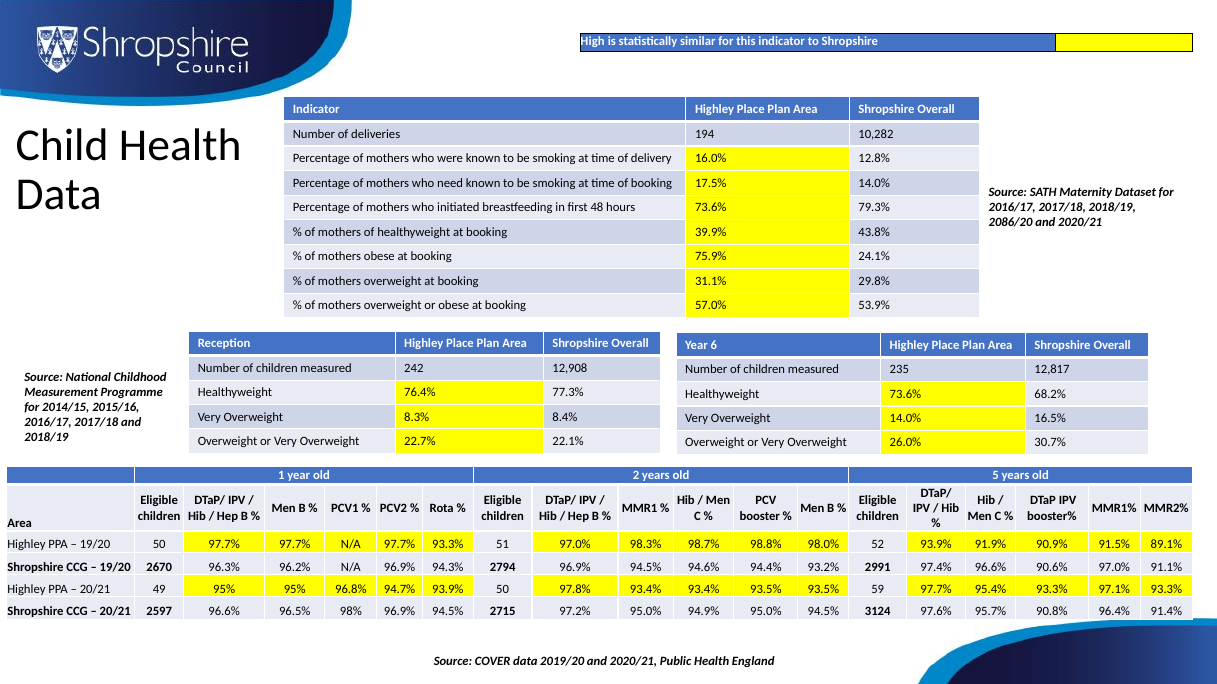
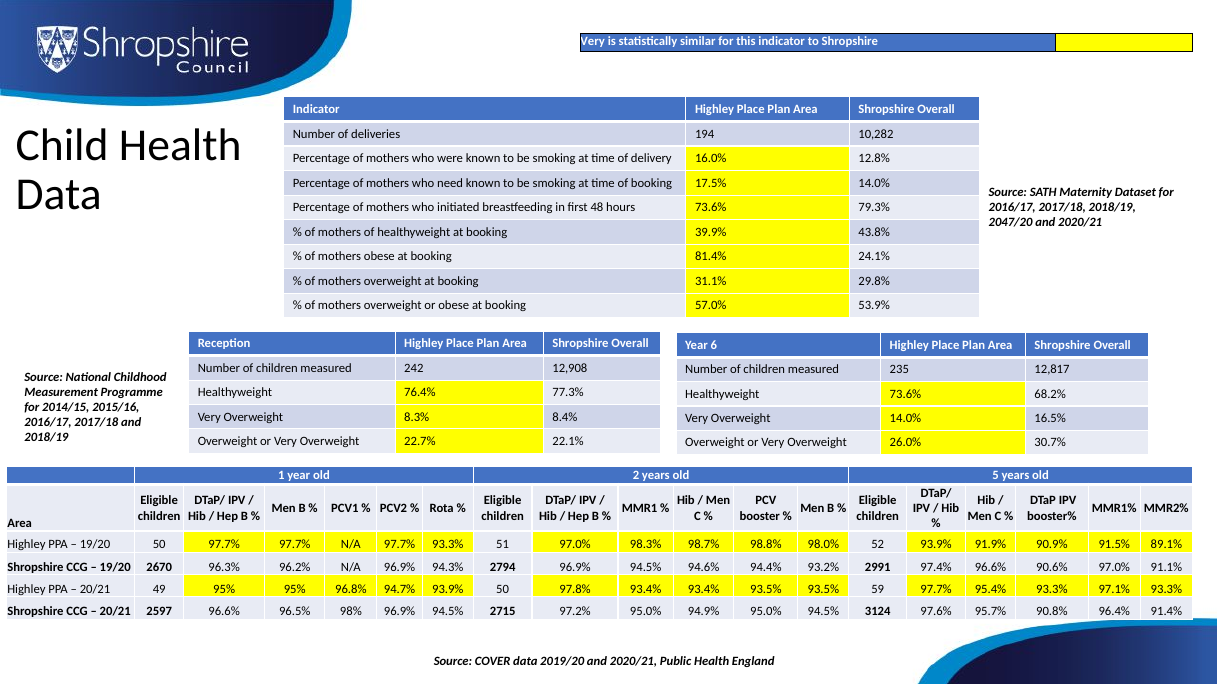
High at (593, 41): High -> Very
2086/20: 2086/20 -> 2047/20
75.9%: 75.9% -> 81.4%
